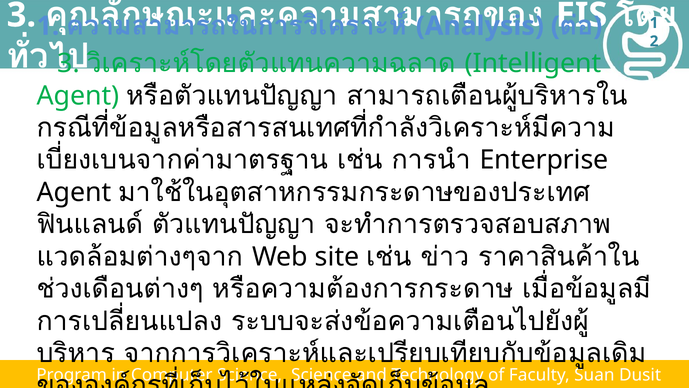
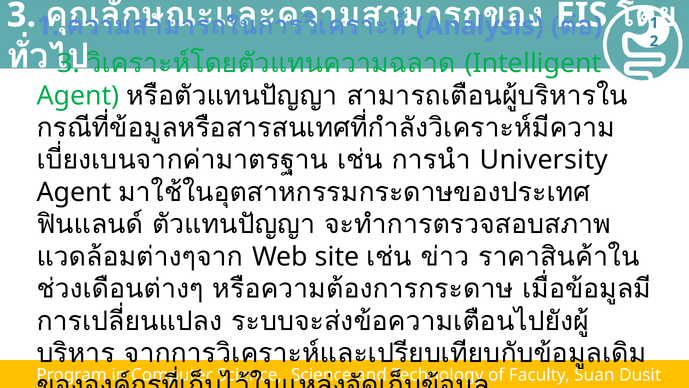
Enterprise at (544, 160): Enterprise -> University
